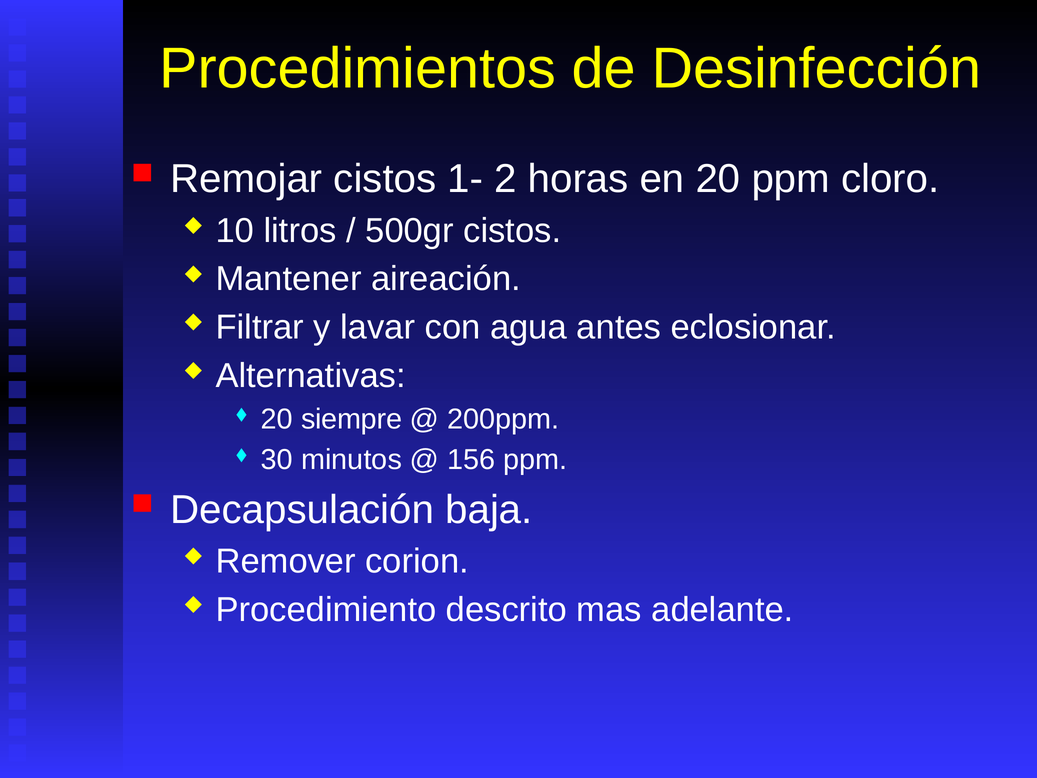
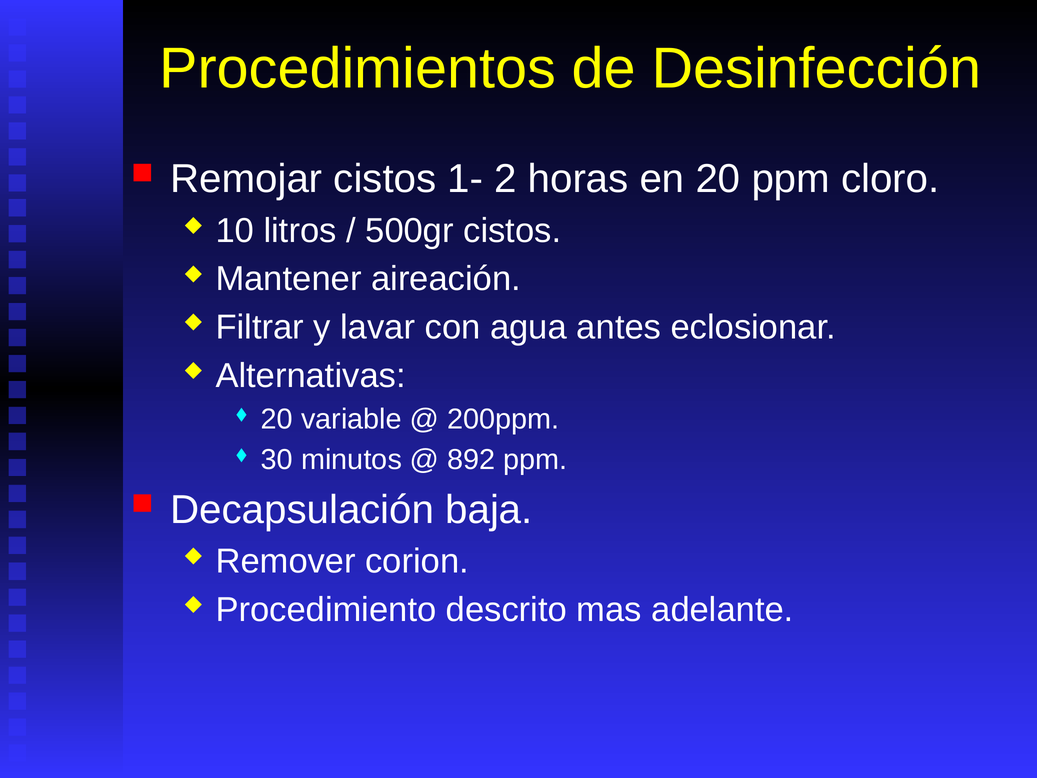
siempre: siempre -> variable
156: 156 -> 892
